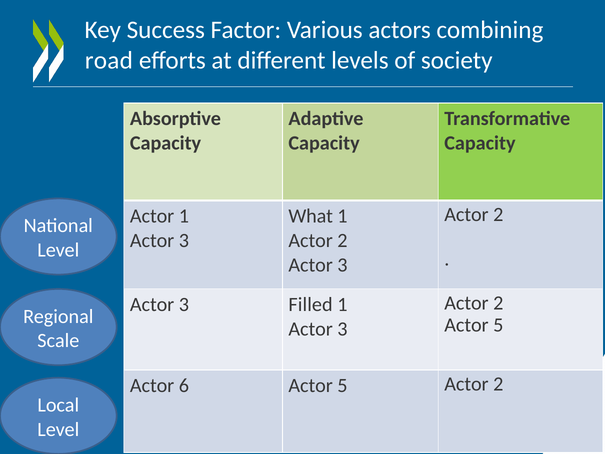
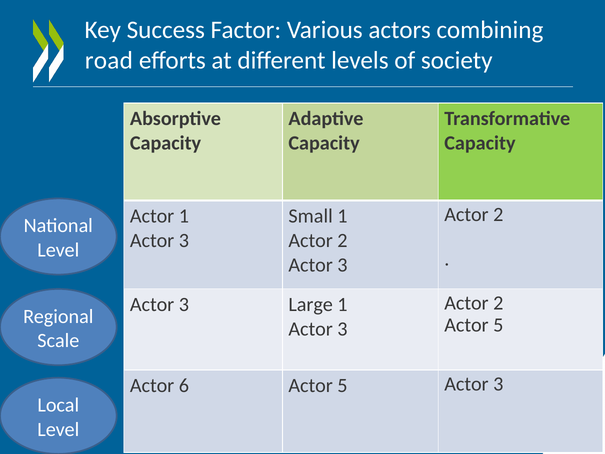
What: What -> Small
Filled: Filled -> Large
5 Actor 2: 2 -> 3
